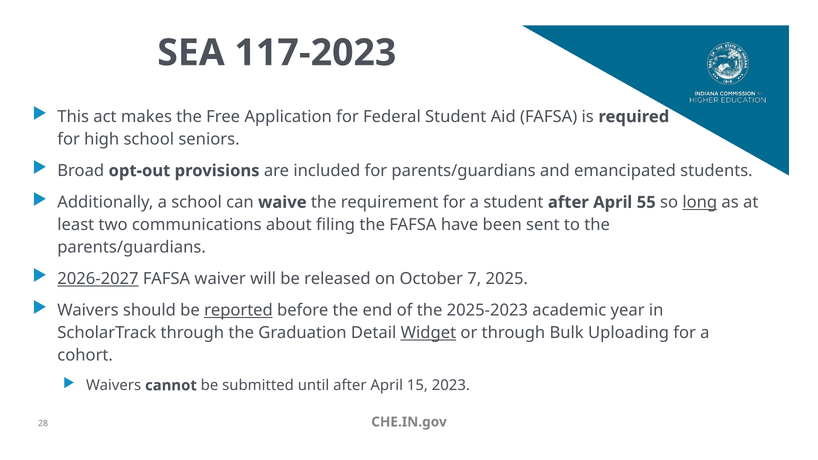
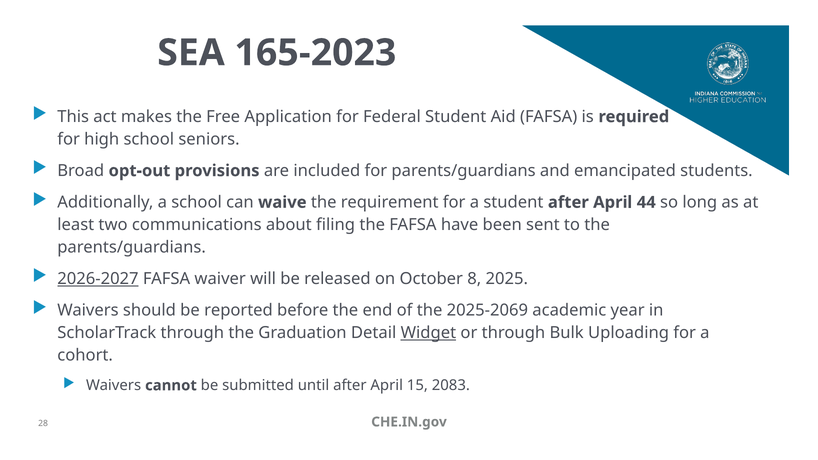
117-2023: 117-2023 -> 165-2023
55: 55 -> 44
long underline: present -> none
7: 7 -> 8
reported underline: present -> none
2025-2023: 2025-2023 -> 2025-2069
2023: 2023 -> 2083
